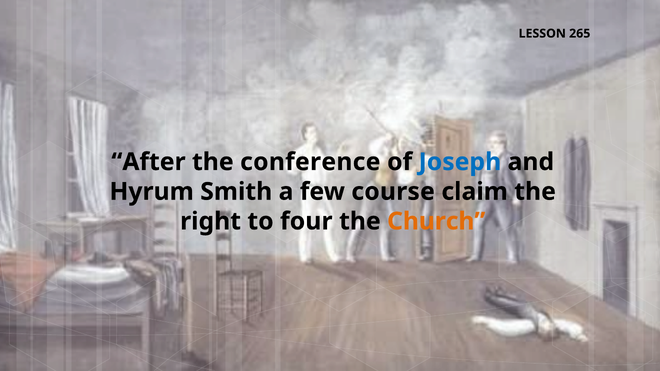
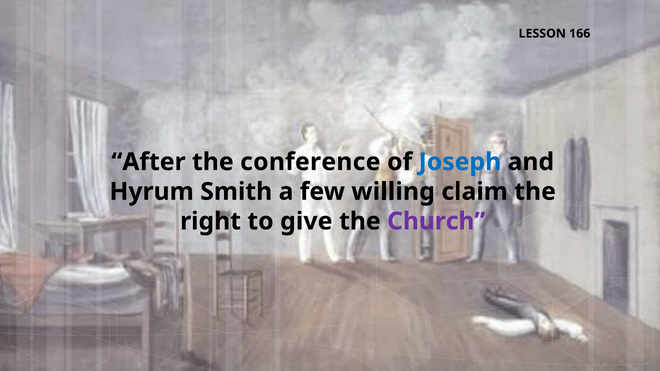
265: 265 -> 166
course: course -> willing
four: four -> give
Church colour: orange -> purple
